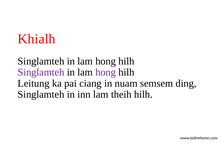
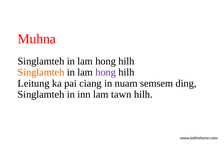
Khialh: Khialh -> Muhna
Singlamteh at (41, 72) colour: purple -> orange
theih: theih -> tawn
